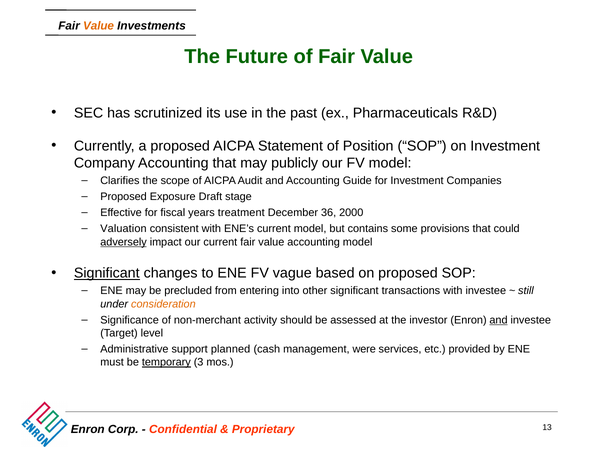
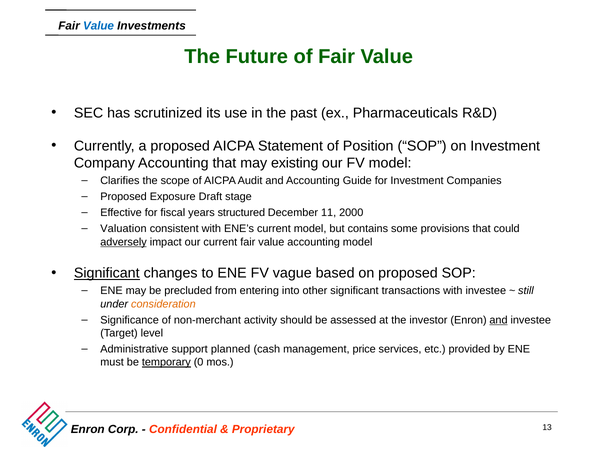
Value at (99, 26) colour: orange -> blue
publicly: publicly -> existing
treatment: treatment -> structured
36: 36 -> 11
were: were -> price
3: 3 -> 0
